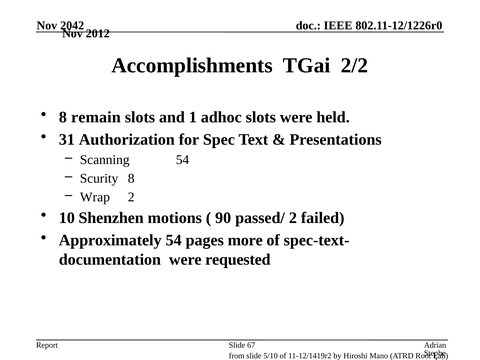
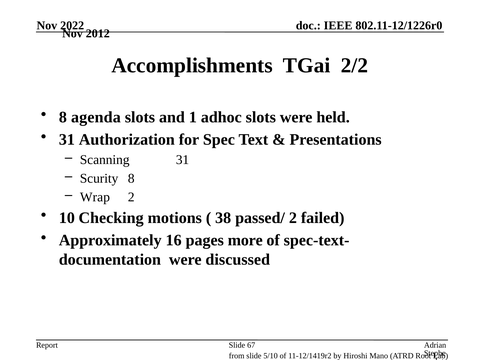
2042: 2042 -> 2022
remain: remain -> agenda
Scanning 54: 54 -> 31
Shenzhen: Shenzhen -> Checking
90: 90 -> 38
Approximately 54: 54 -> 16
requested: requested -> discussed
